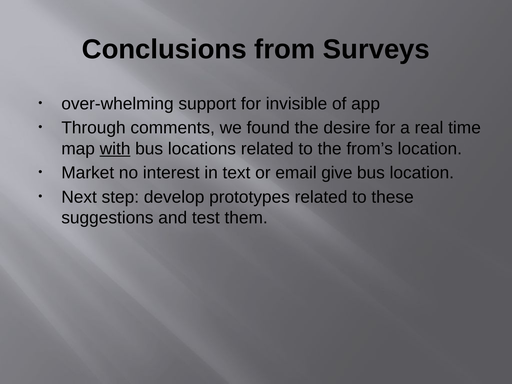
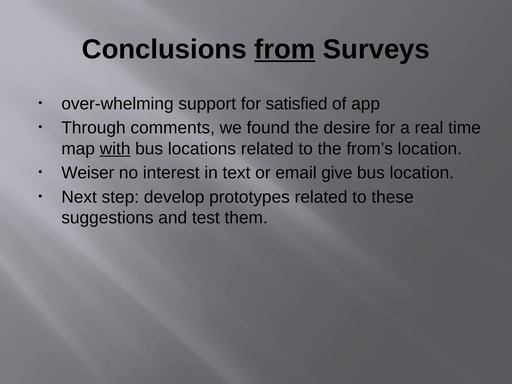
from underline: none -> present
invisible: invisible -> satisfied
Market: Market -> Weiser
